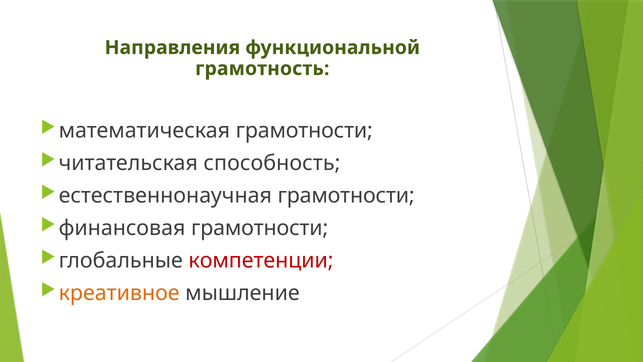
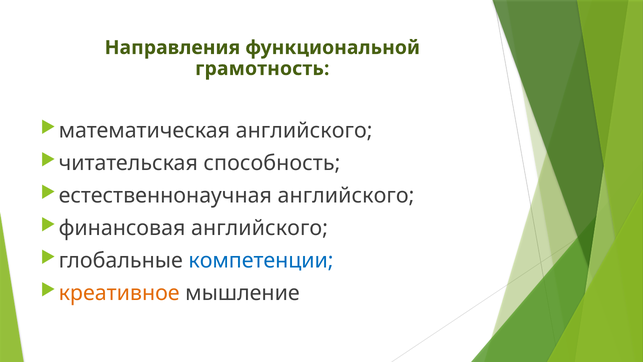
математическая грамотности: грамотности -> английского
естественнонаучная грамотности: грамотности -> английского
финансовая грамотности: грамотности -> английского
компетенции colour: red -> blue
